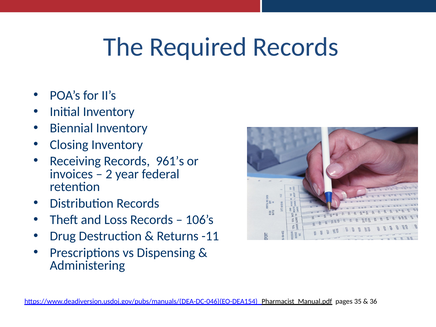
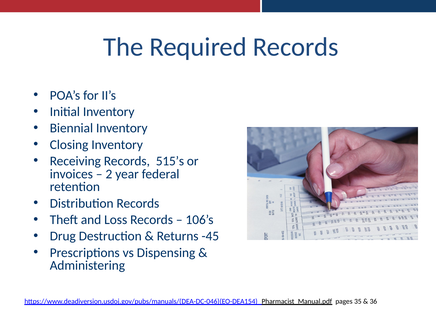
961’s: 961’s -> 515’s
-11: -11 -> -45
